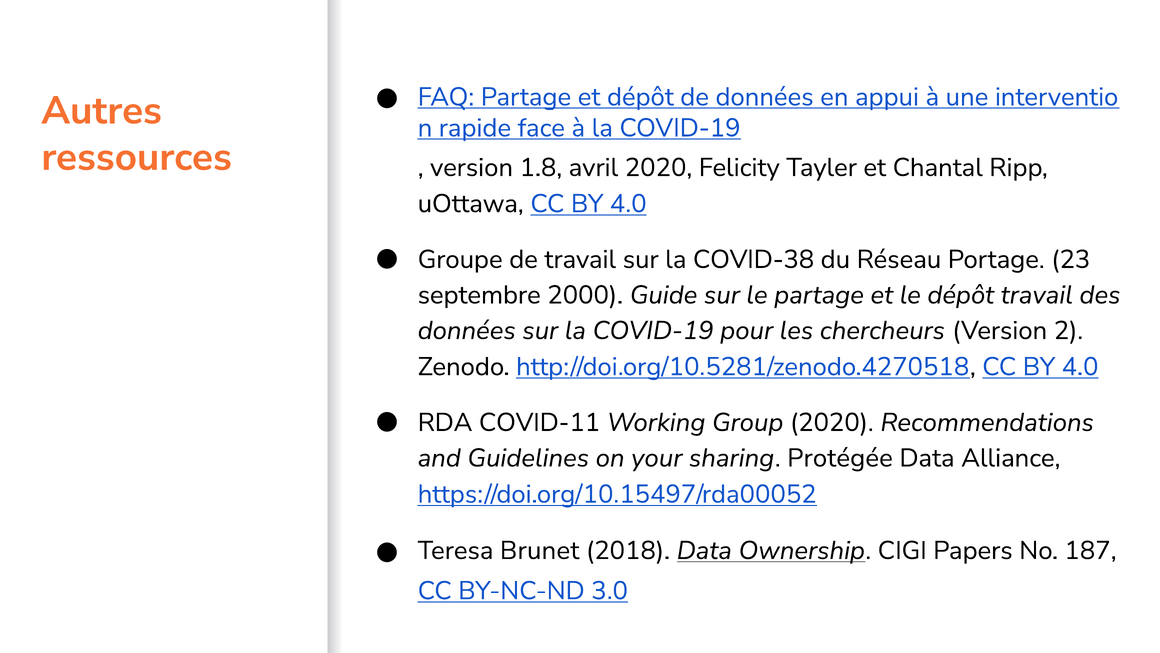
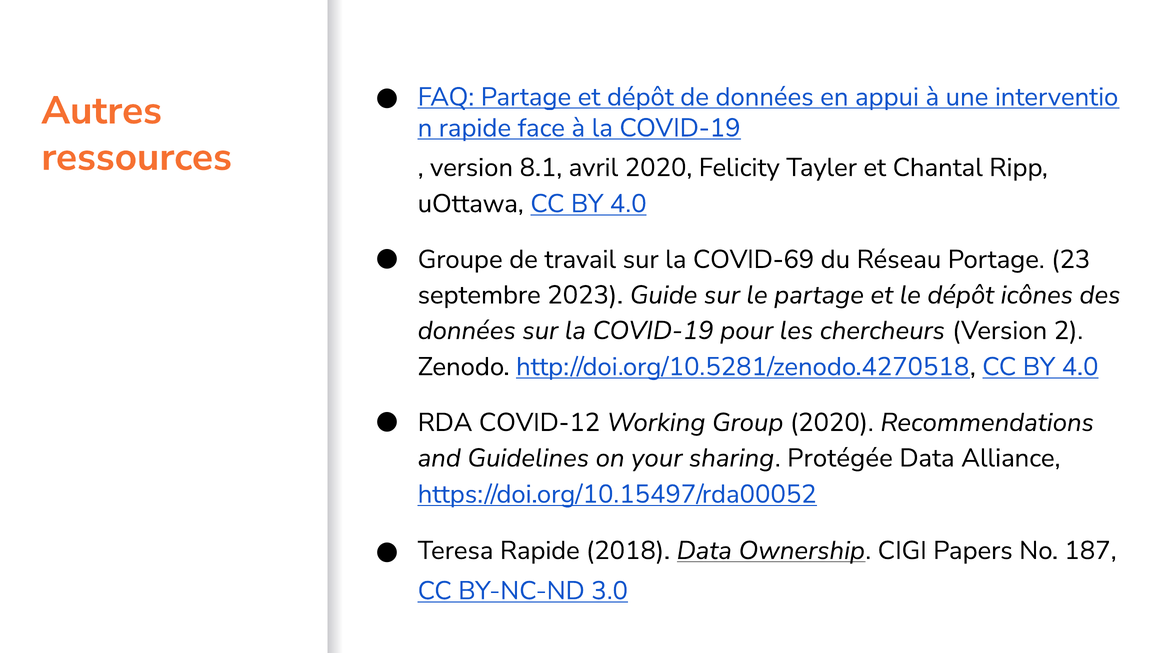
1.8: 1.8 -> 8.1
COVID-38: COVID-38 -> COVID-69
2000: 2000 -> 2023
dépôt travail: travail -> icônes
COVID-11: COVID-11 -> COVID-12
Teresa Brunet: Brunet -> Rapide
